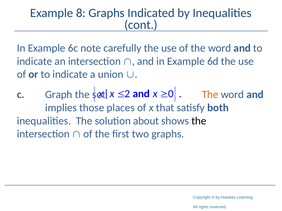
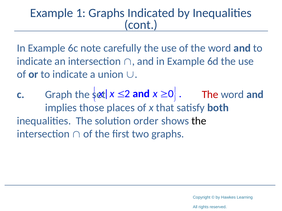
8: 8 -> 1
The at (210, 95) colour: orange -> red
about: about -> order
